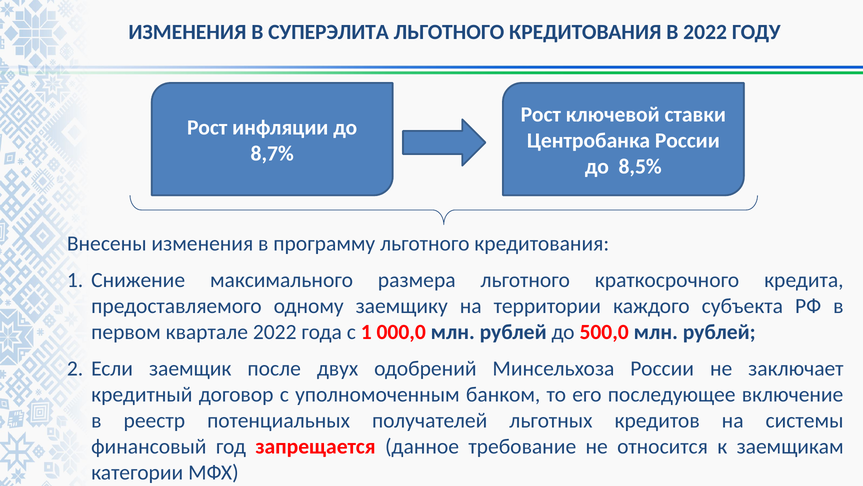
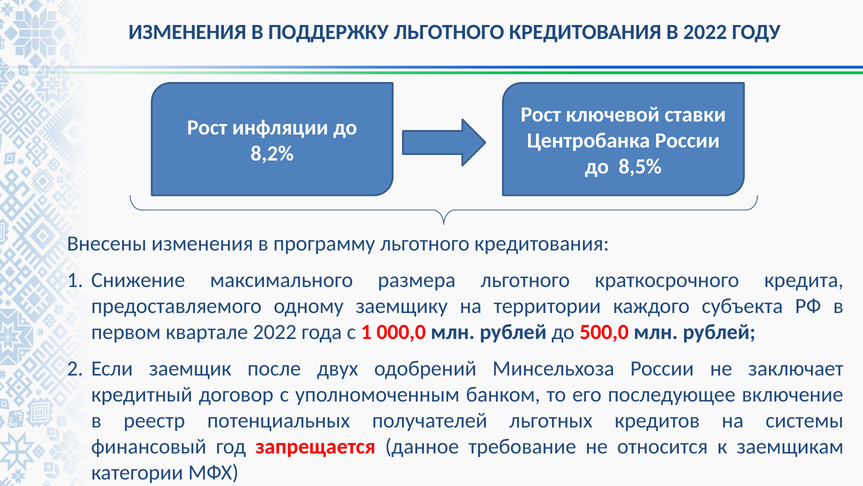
СУПЕРЭЛИТА: СУПЕРЭЛИТА -> ПОДДЕРЖКУ
8,7%: 8,7% -> 8,2%
